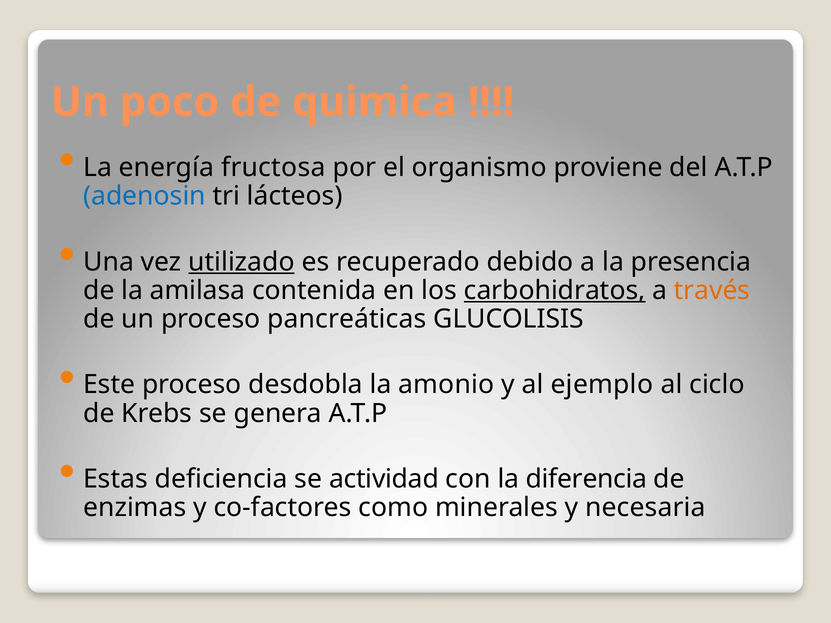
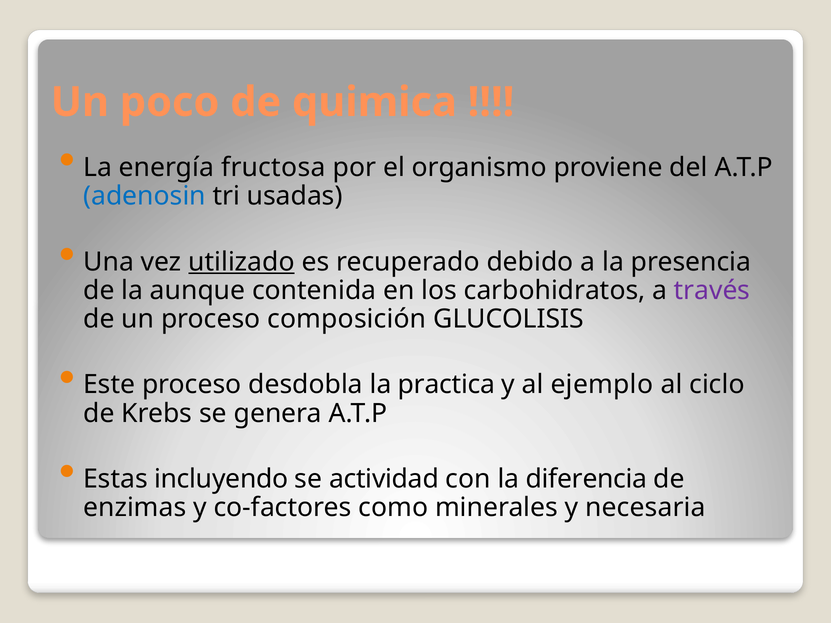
lácteos: lácteos -> usadas
amilasa: amilasa -> aunque
carbohidratos underline: present -> none
través colour: orange -> purple
pancreáticas: pancreáticas -> composición
amonio: amonio -> practica
deficiencia: deficiencia -> incluyendo
